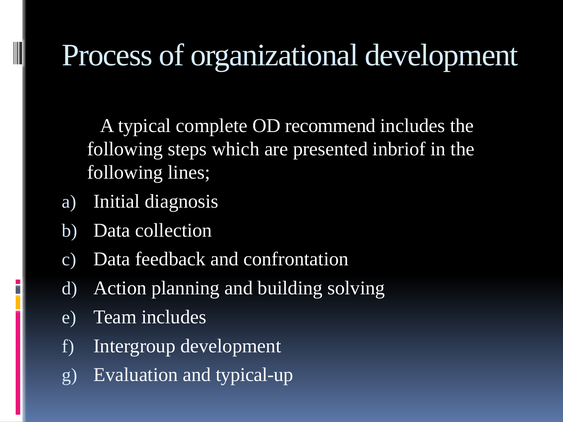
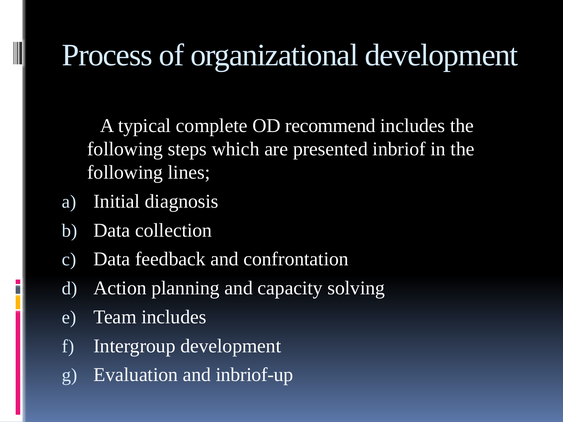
building: building -> capacity
typical-up: typical-up -> inbriof-up
